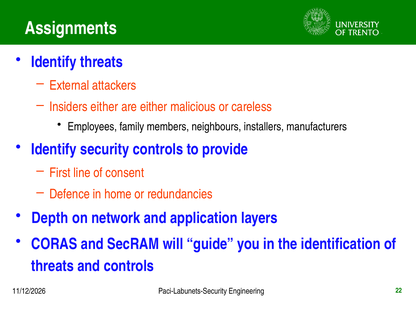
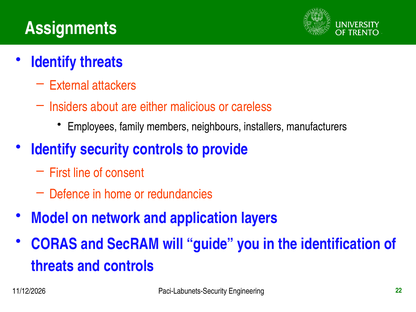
Insiders either: either -> about
Depth: Depth -> Model
